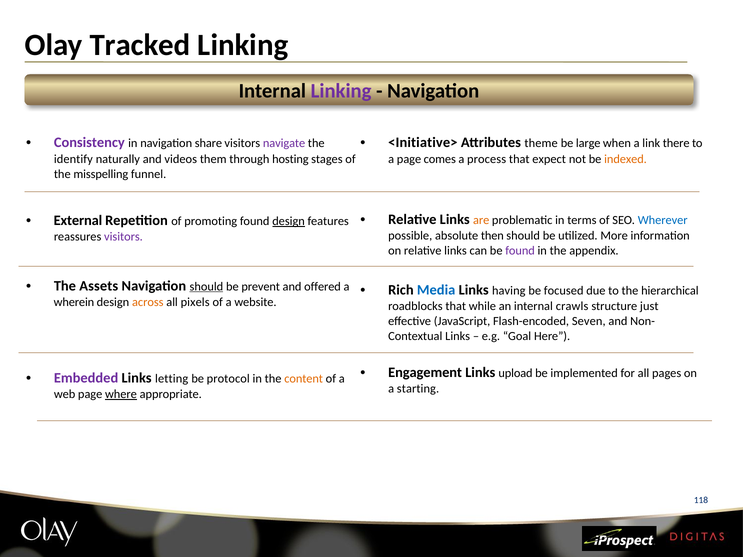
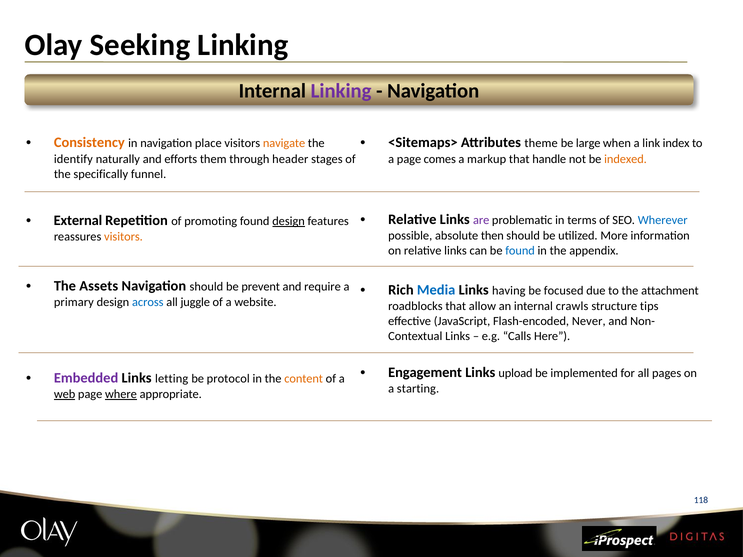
Tracked: Tracked -> Seeking
Consistency colour: purple -> orange
share: share -> place
navigate colour: purple -> orange
<Initiative>: <Initiative> -> <Sitemaps>
there: there -> index
videos: videos -> efforts
hosting: hosting -> header
process: process -> markup
expect: expect -> handle
misspelling: misspelling -> specifically
are colour: orange -> purple
visitors at (123, 237) colour: purple -> orange
found at (520, 251) colour: purple -> blue
should at (206, 287) underline: present -> none
offered: offered -> require
hierarchical: hierarchical -> attachment
wherein: wherein -> primary
across colour: orange -> blue
pixels: pixels -> juggle
while: while -> allow
just: just -> tips
Seven: Seven -> Never
Goal: Goal -> Calls
web underline: none -> present
